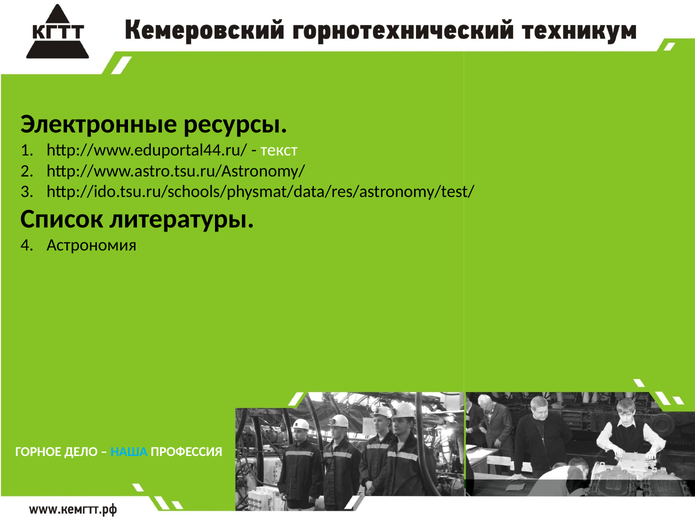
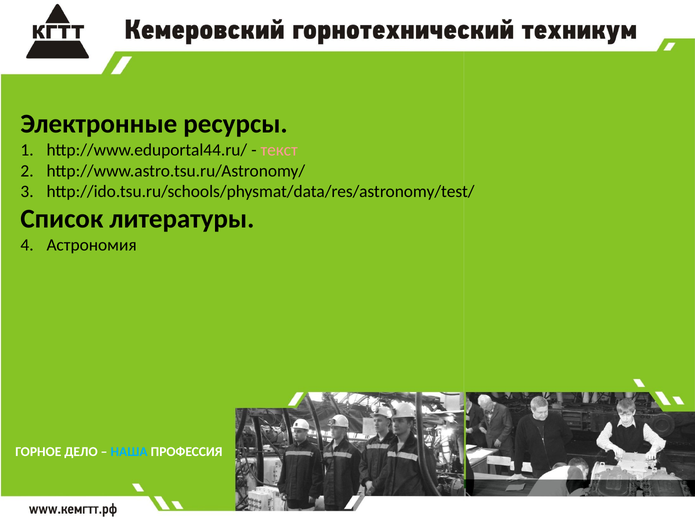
текст colour: white -> pink
